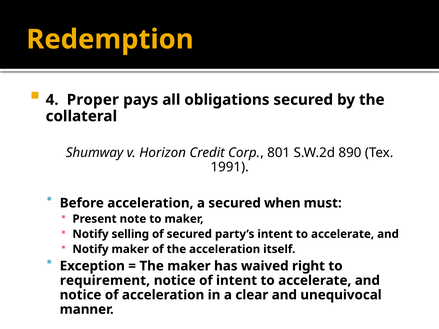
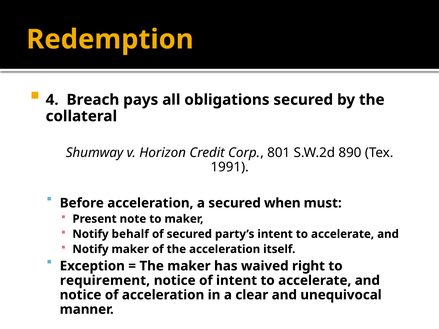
Proper: Proper -> Breach
selling: selling -> behalf
